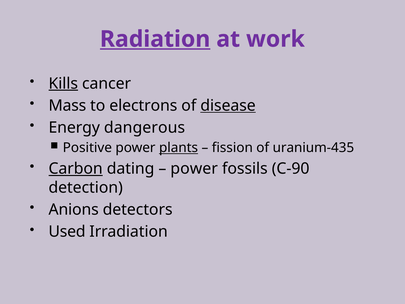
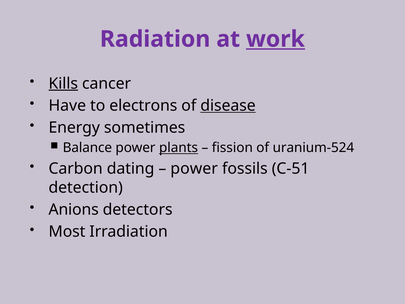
Radiation underline: present -> none
work underline: none -> present
Mass: Mass -> Have
dangerous: dangerous -> sometimes
Positive: Positive -> Balance
uranium-435: uranium-435 -> uranium-524
Carbon underline: present -> none
C-90: C-90 -> C-51
Used: Used -> Most
